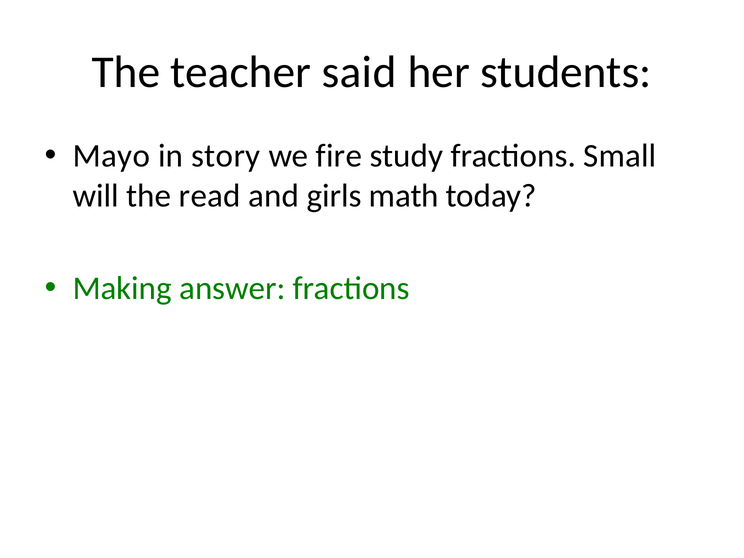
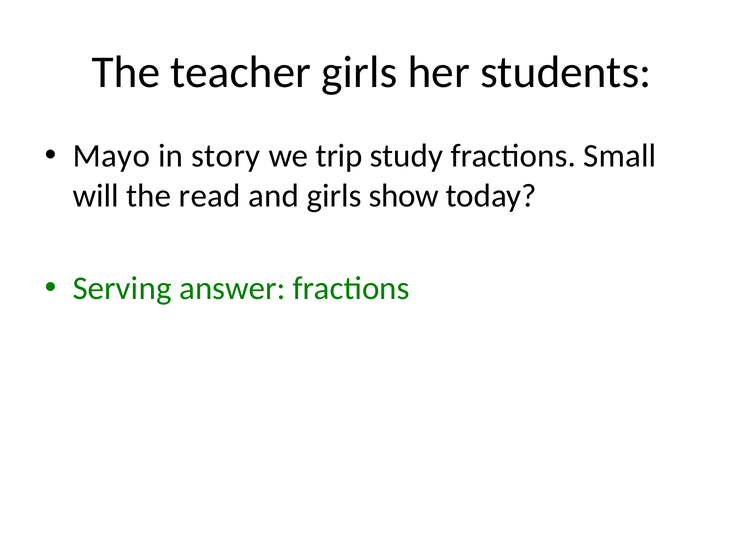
teacher said: said -> girls
fire: fire -> trip
math: math -> show
Making: Making -> Serving
